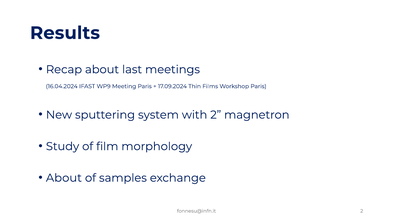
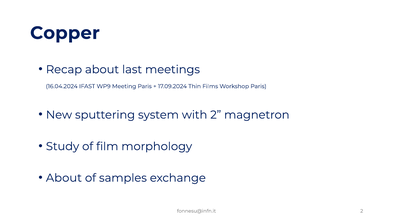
Results: Results -> Copper
